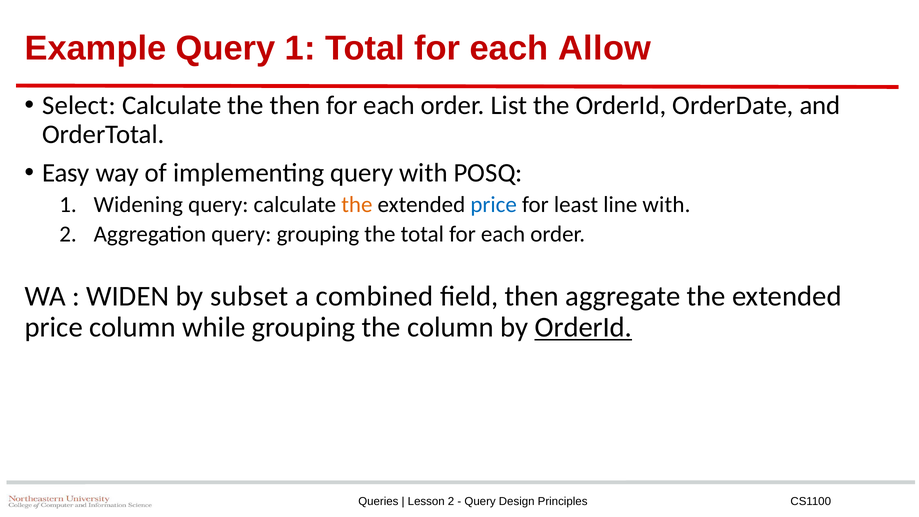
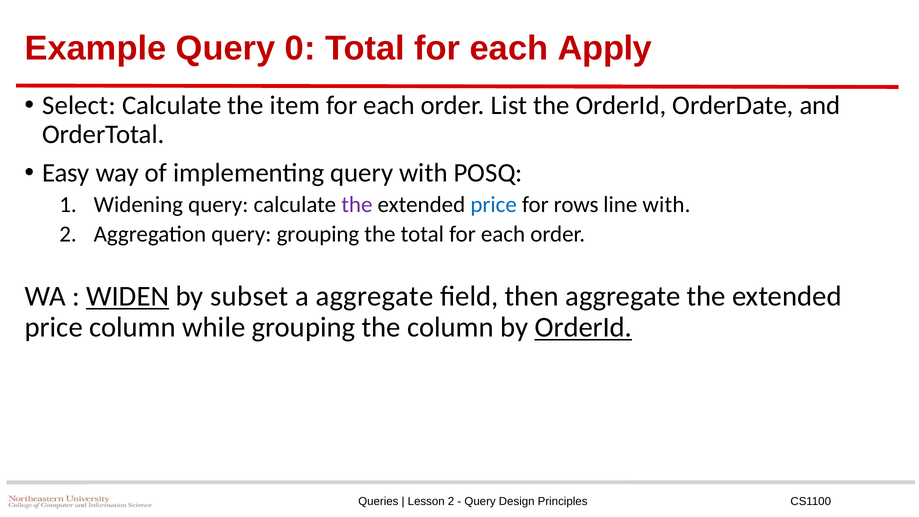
Query 1: 1 -> 0
Allow: Allow -> Apply
the then: then -> item
the at (357, 205) colour: orange -> purple
least: least -> rows
WIDEN underline: none -> present
a combined: combined -> aggregate
